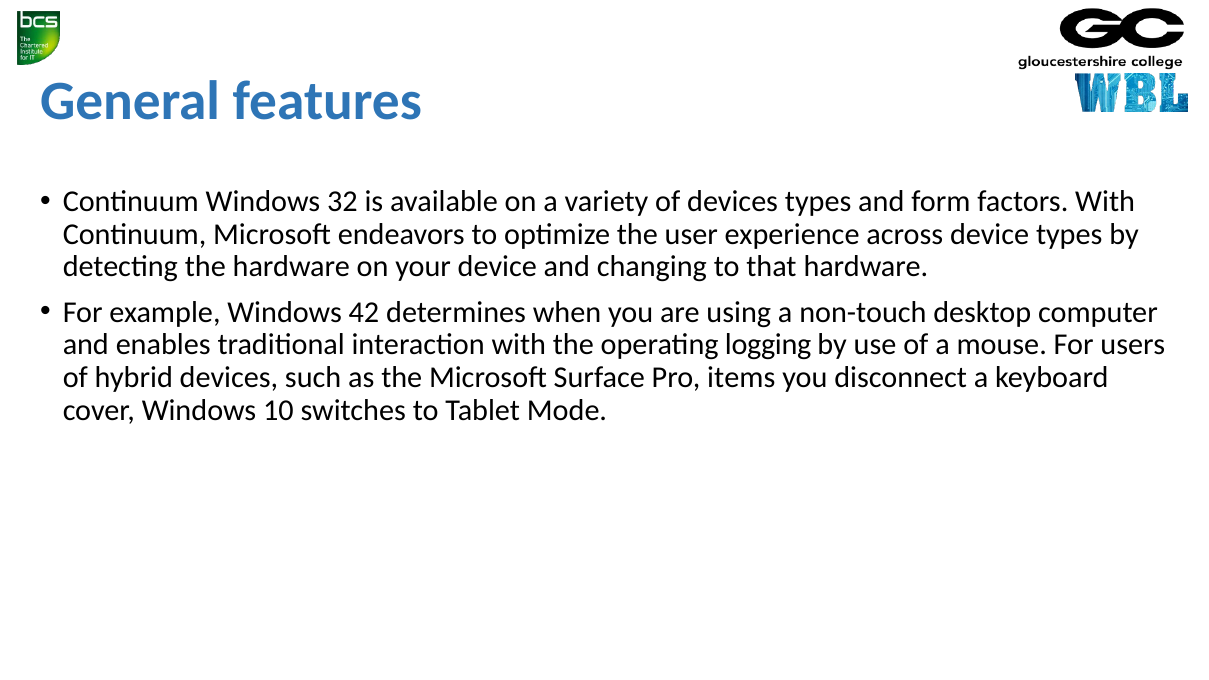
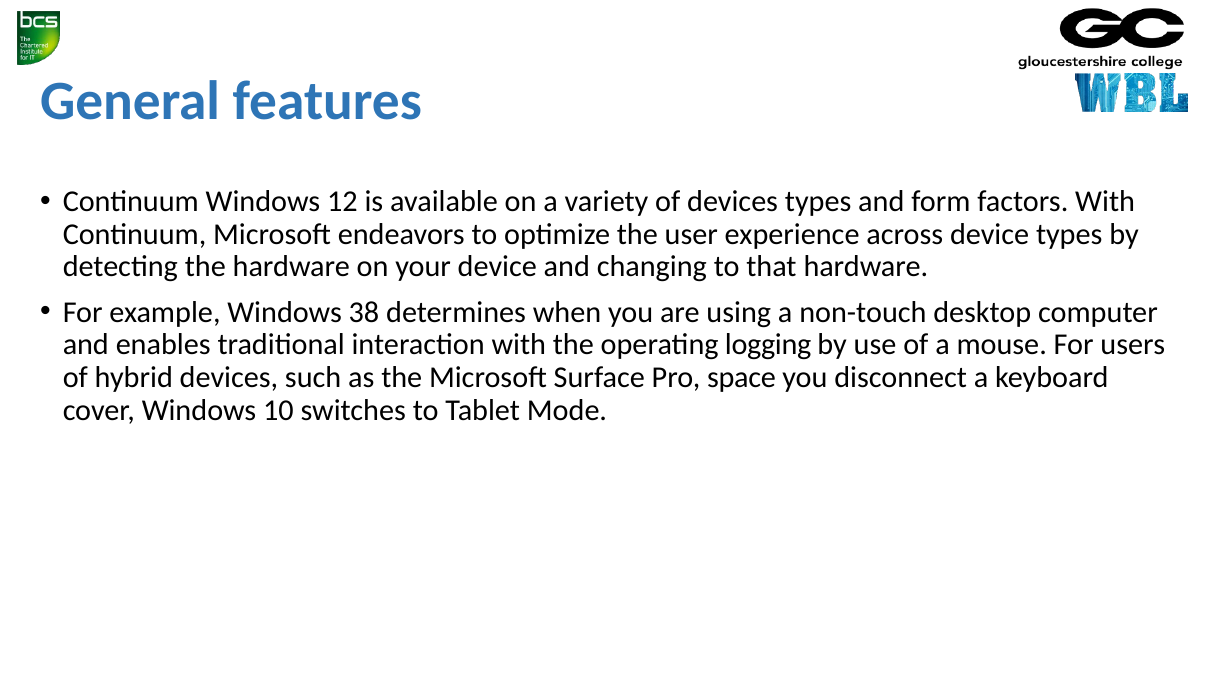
32: 32 -> 12
42: 42 -> 38
items: items -> space
